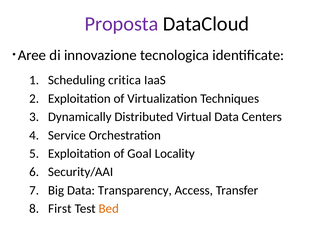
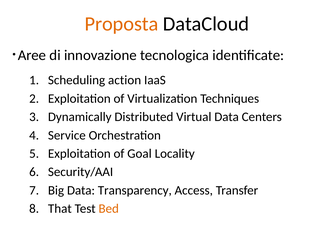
Proposta colour: purple -> orange
critica: critica -> action
First: First -> That
